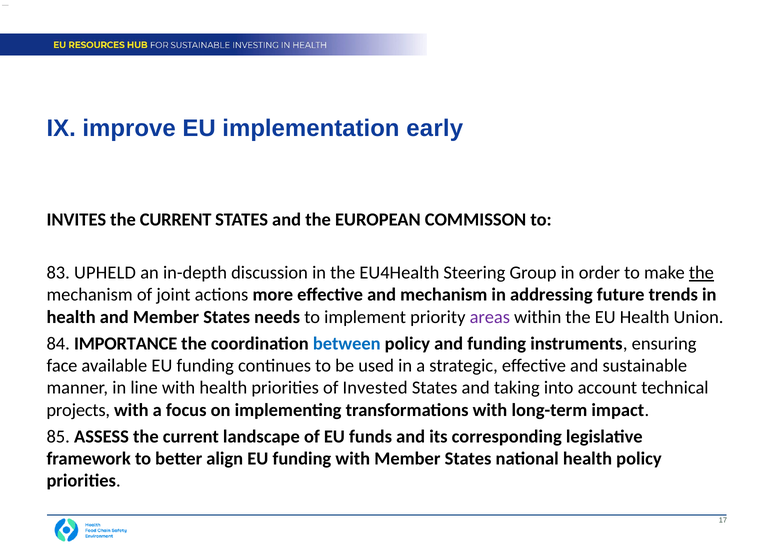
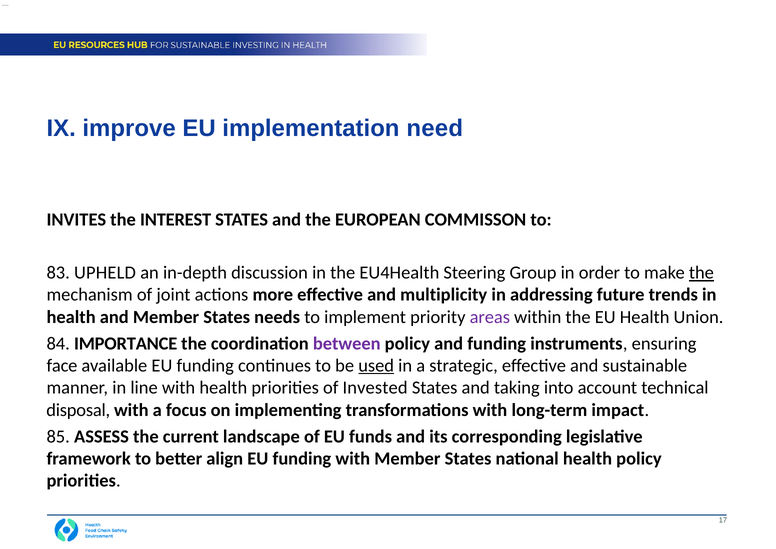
early: early -> need
INVITES the CURRENT: CURRENT -> INTEREST
and mechanism: mechanism -> multiplicity
between colour: blue -> purple
used underline: none -> present
projects: projects -> disposal
